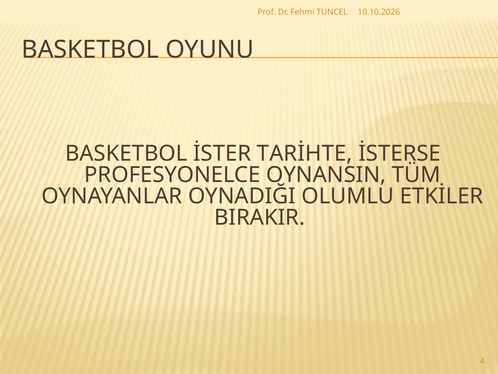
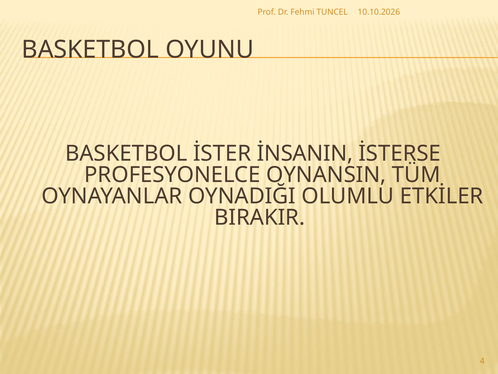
TARİHTE: TARİHTE -> İNSANIN
